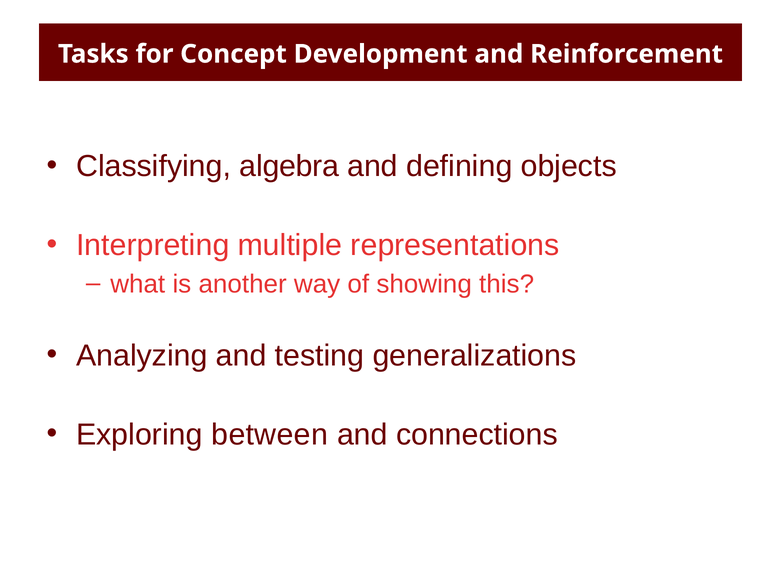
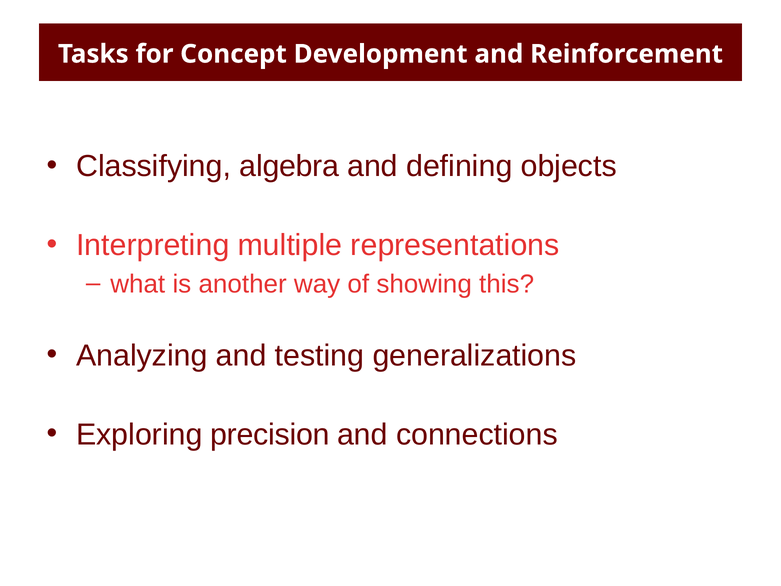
between: between -> precision
